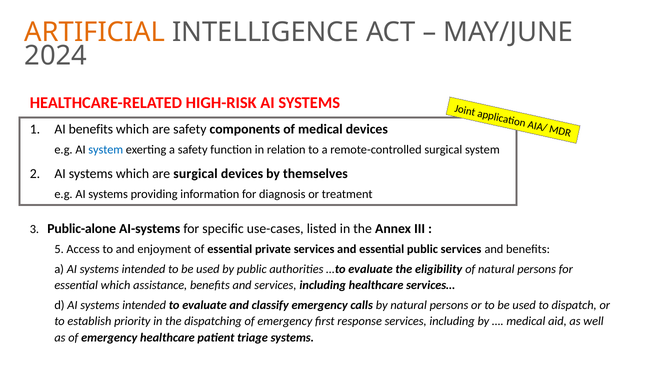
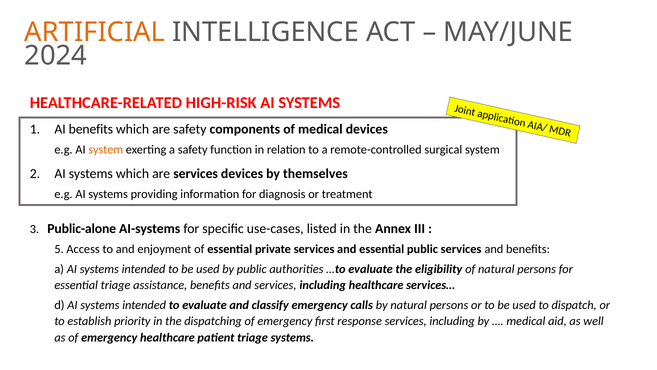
system at (106, 149) colour: blue -> orange
are surgical: surgical -> services
essential which: which -> triage
